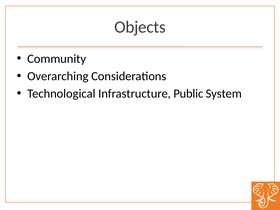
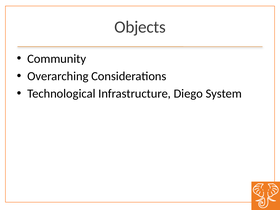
Public: Public -> Diego
